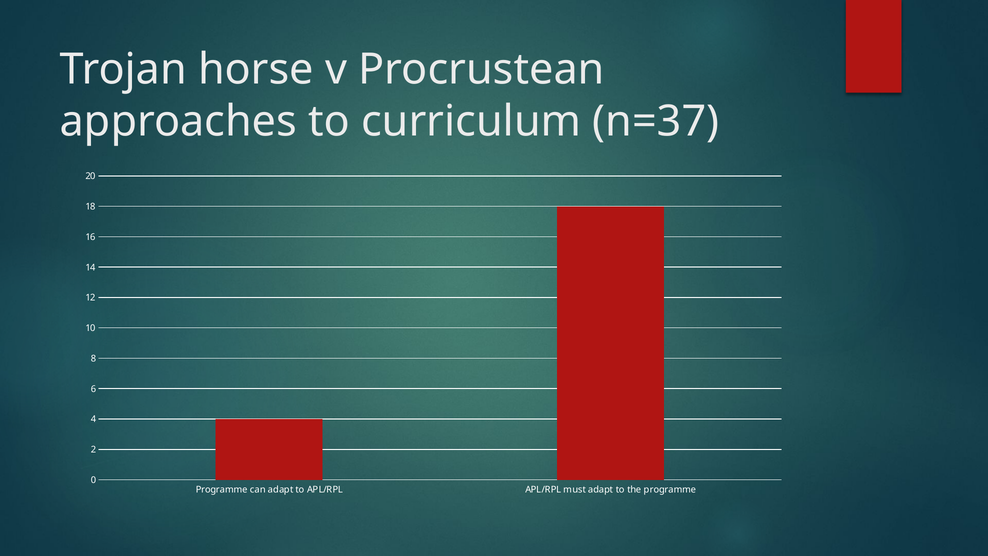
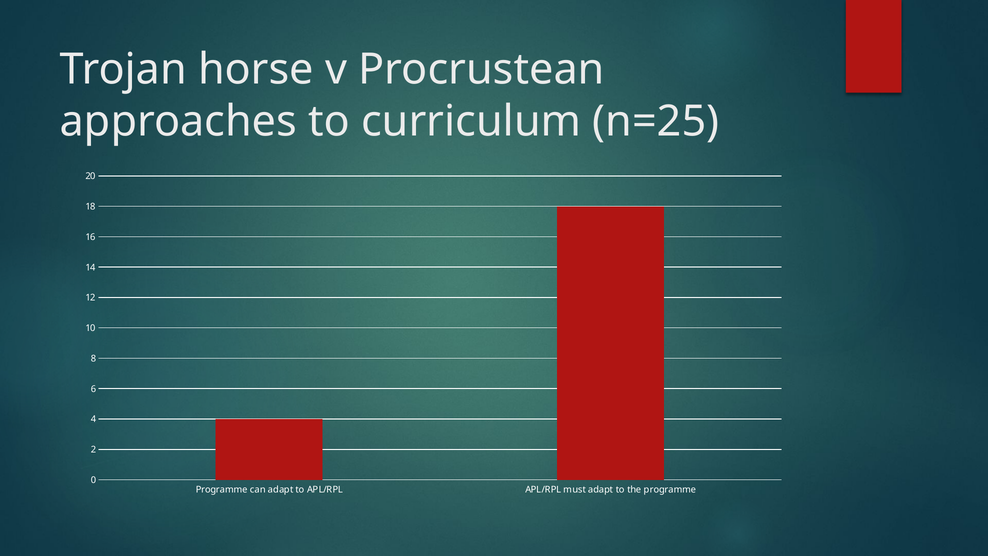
n=37: n=37 -> n=25
